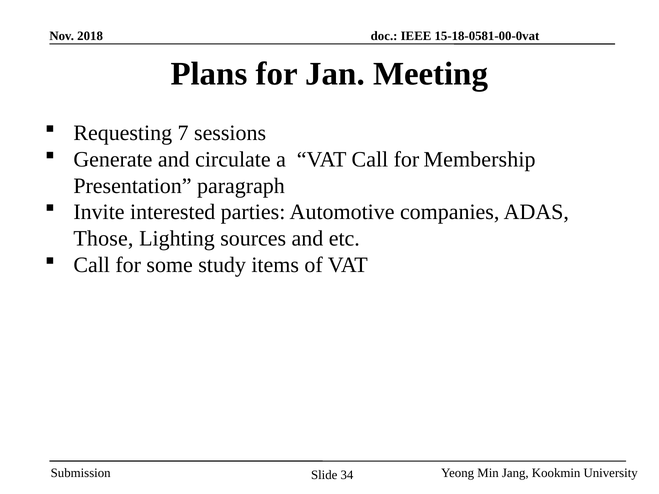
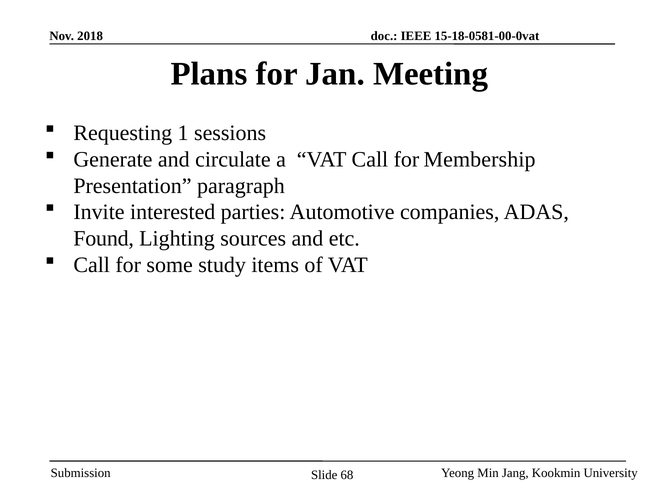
7: 7 -> 1
Those: Those -> Found
34: 34 -> 68
